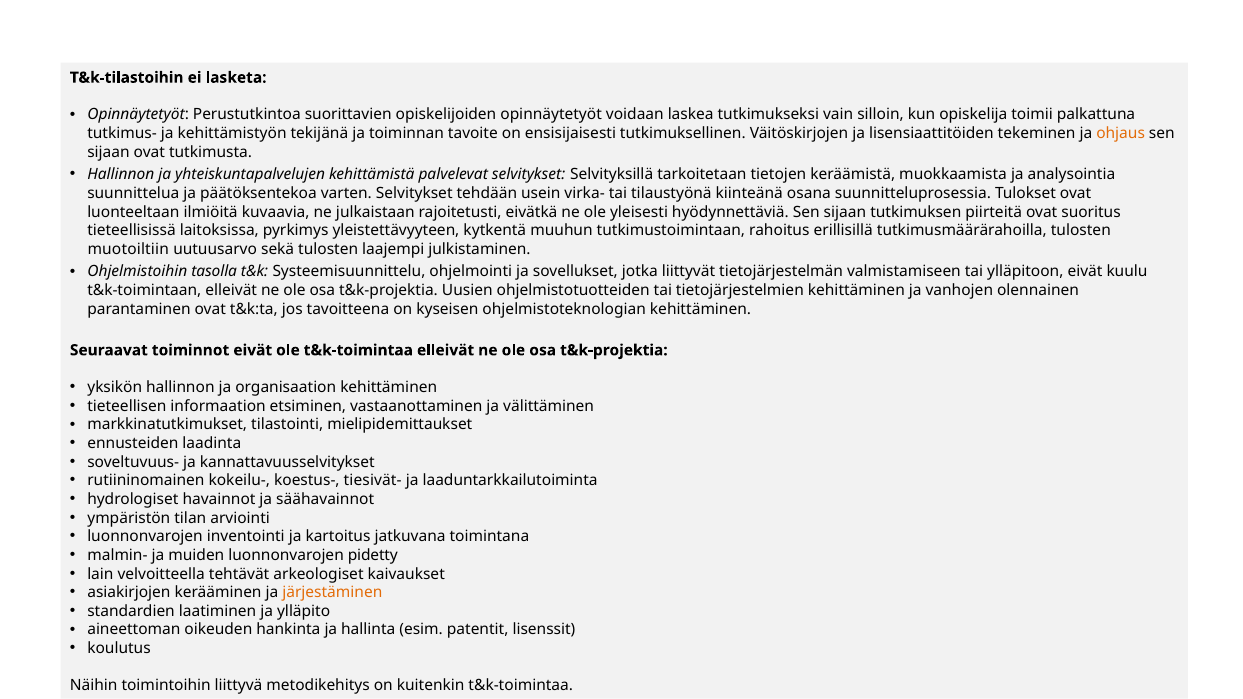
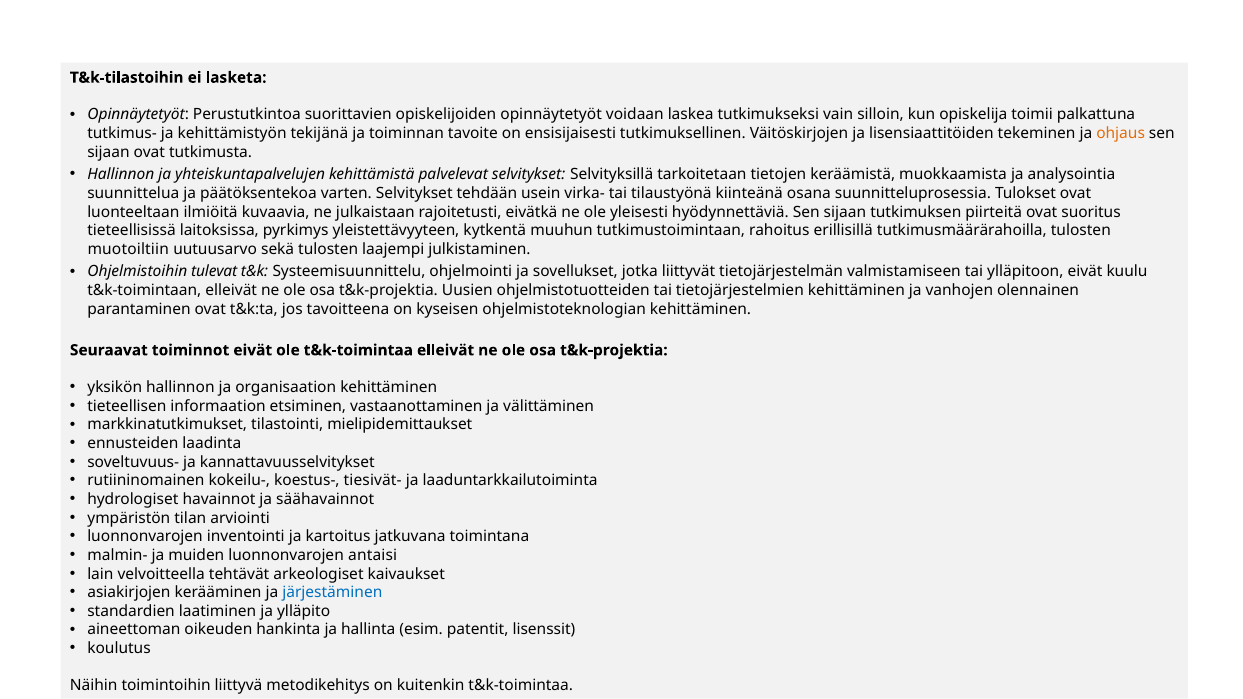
tasolla: tasolla -> tulevat
pidetty: pidetty -> antaisi
järjestäminen colour: orange -> blue
